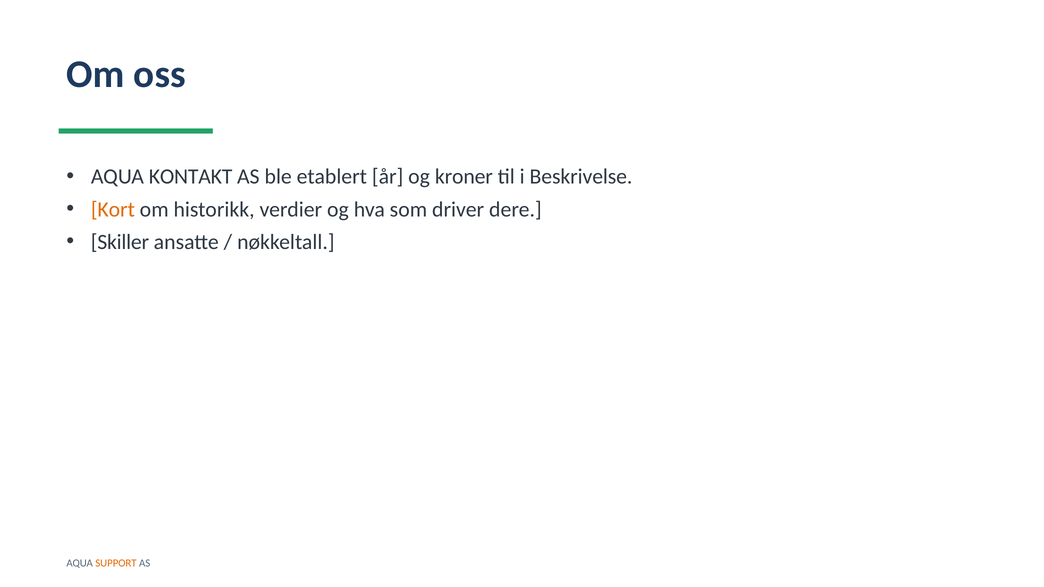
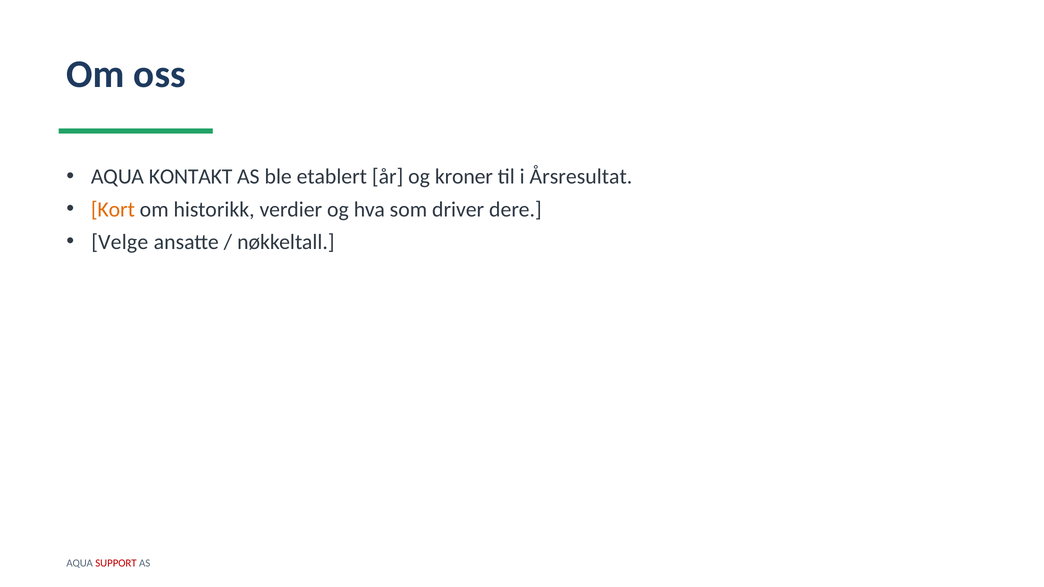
Beskrivelse: Beskrivelse -> Årsresultat
Skiller: Skiller -> Velge
SUPPORT colour: orange -> red
